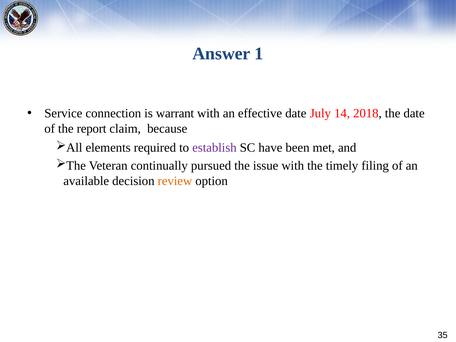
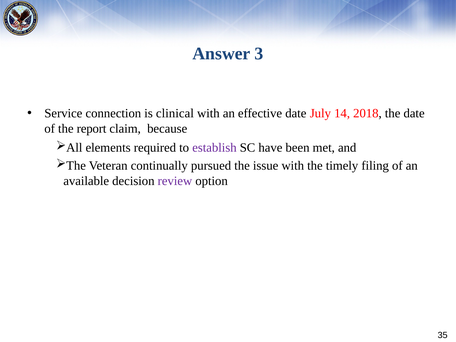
1: 1 -> 3
warrant: warrant -> clinical
review colour: orange -> purple
